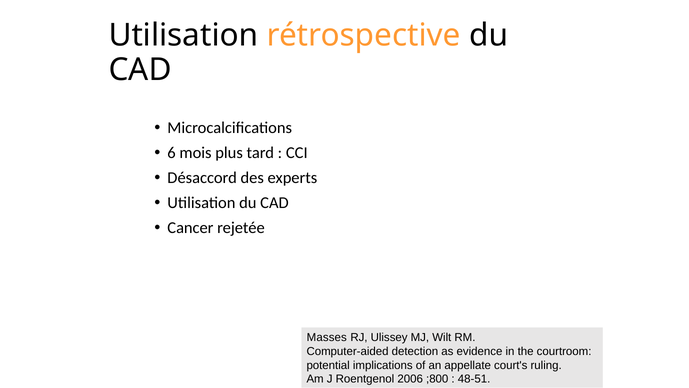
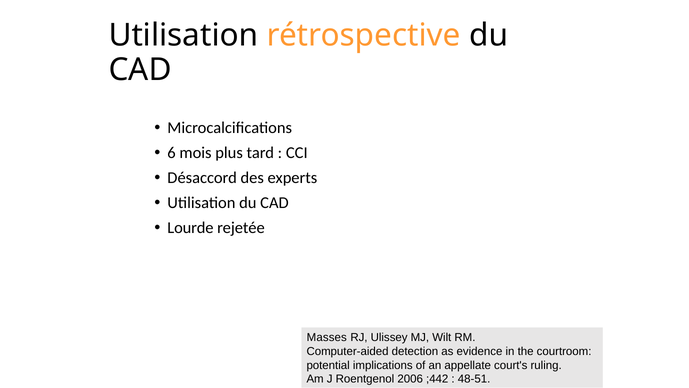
Cancer: Cancer -> Lourde
;800: ;800 -> ;442
